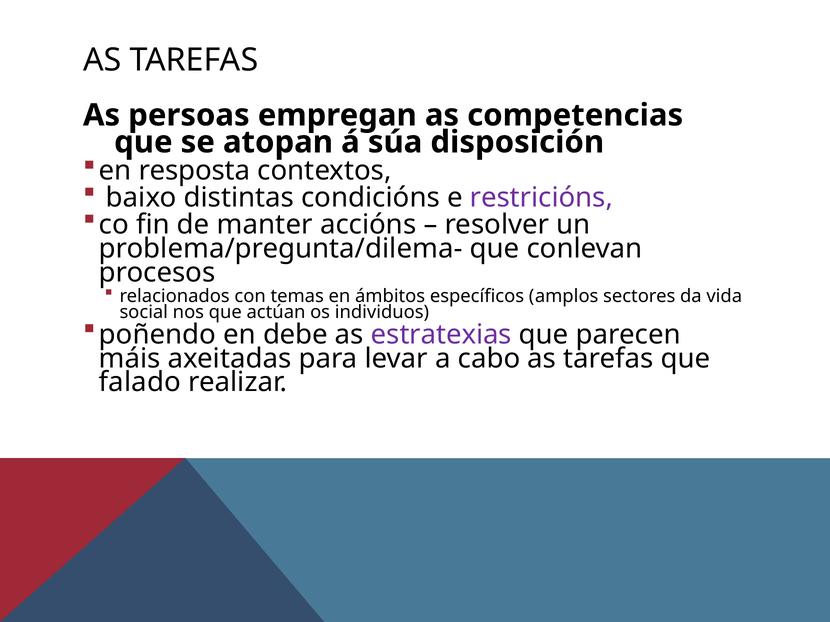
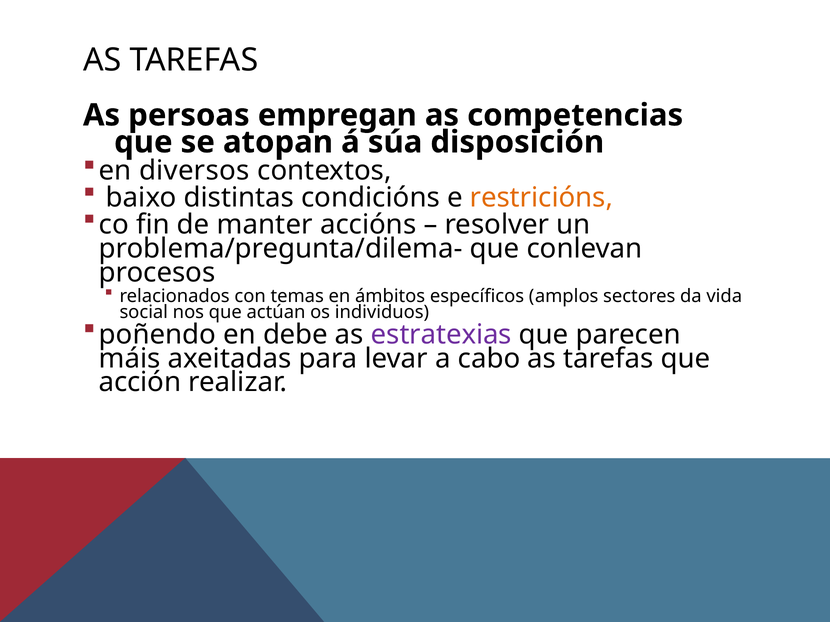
resposta: resposta -> diversos
restricións colour: purple -> orange
falado: falado -> acción
